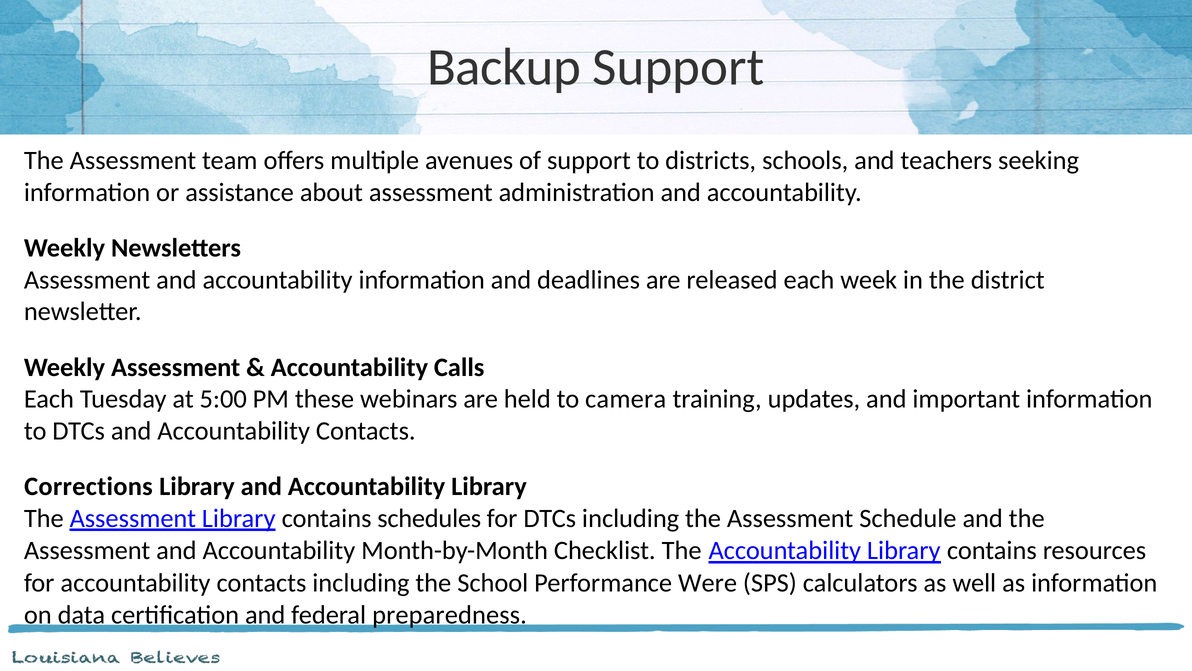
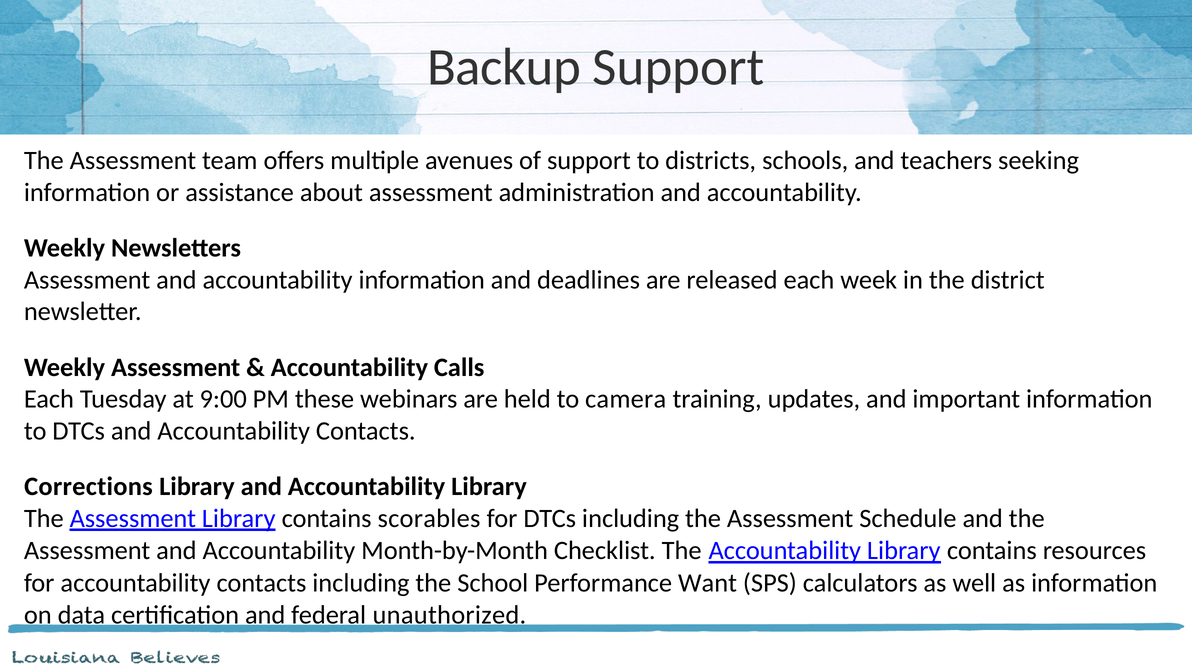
5:00: 5:00 -> 9:00
schedules: schedules -> scorables
Were: Were -> Want
preparedness: preparedness -> unauthorized
